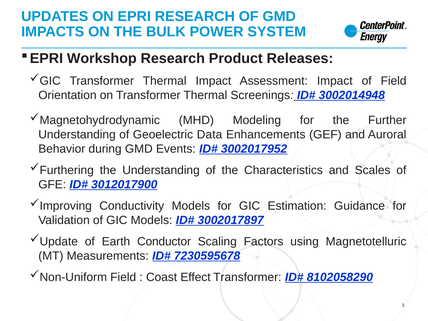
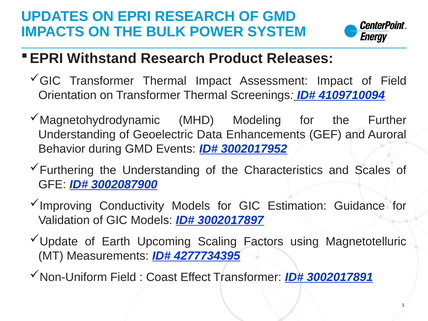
Workshop: Workshop -> Withstand
3002014948: 3002014948 -> 4109710094
3012017900: 3012017900 -> 3002087900
Conductor: Conductor -> Upcoming
7230595678: 7230595678 -> 4277734395
8102058290: 8102058290 -> 3002017891
